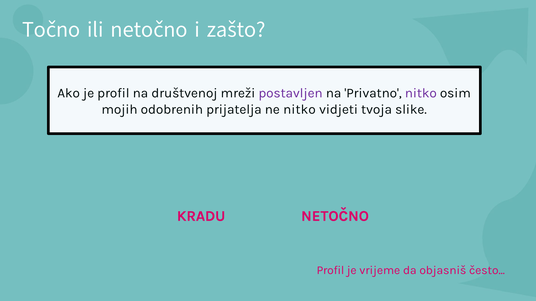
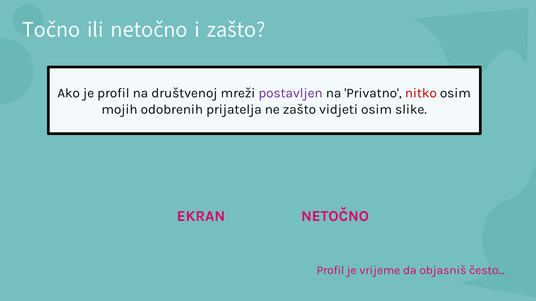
nitko at (421, 93) colour: purple -> red
ne nitko: nitko -> zašto
vidjeti tvoja: tvoja -> osim
KRADU: KRADU -> EKRAN
